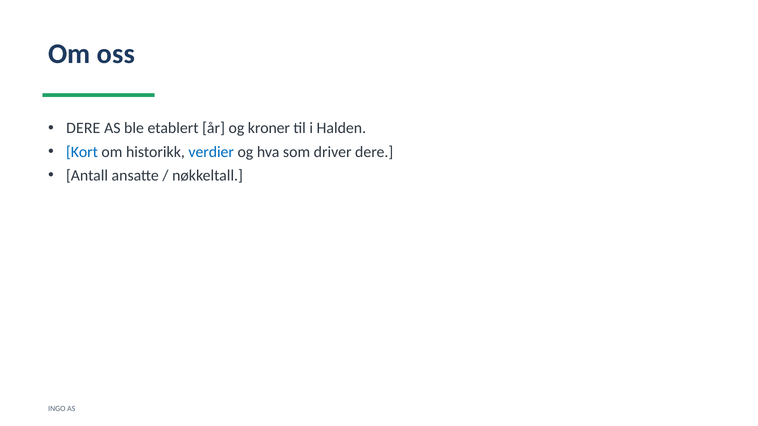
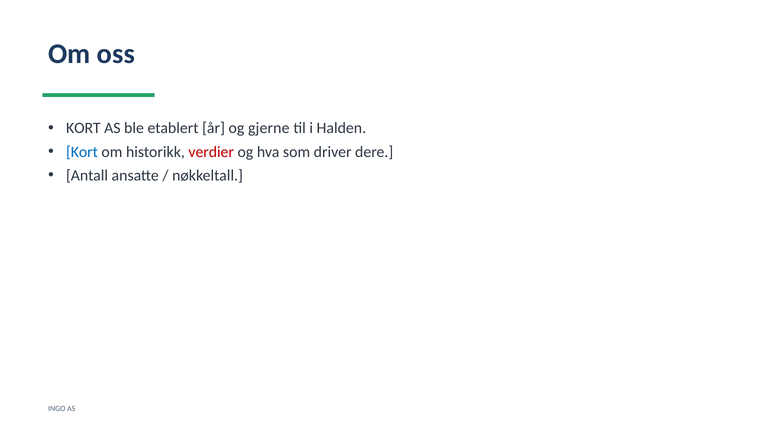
DERE at (83, 128): DERE -> KORT
kroner: kroner -> gjerne
verdier colour: blue -> red
